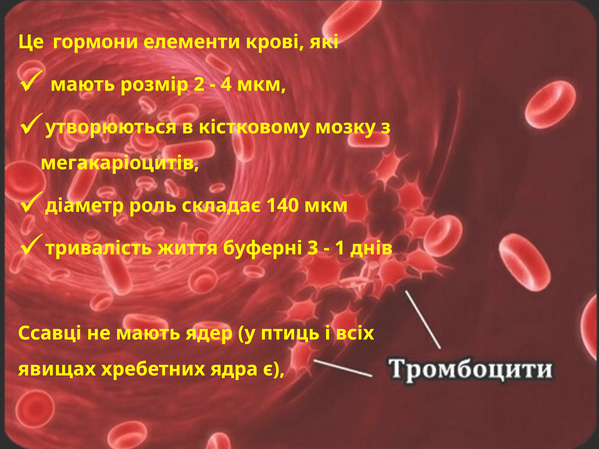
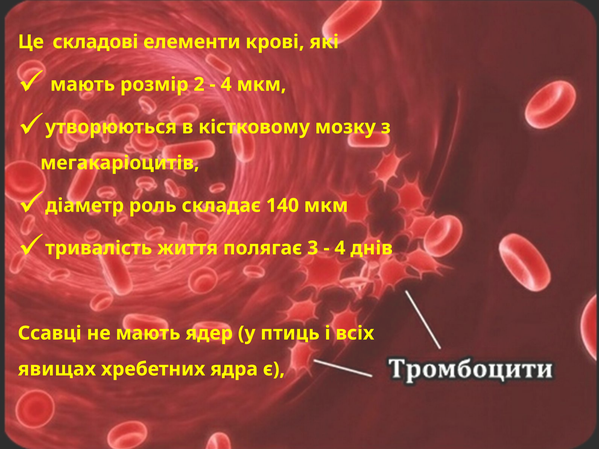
гормони: гормони -> складові
буферні: буферні -> полягає
1 at (340, 248): 1 -> 4
